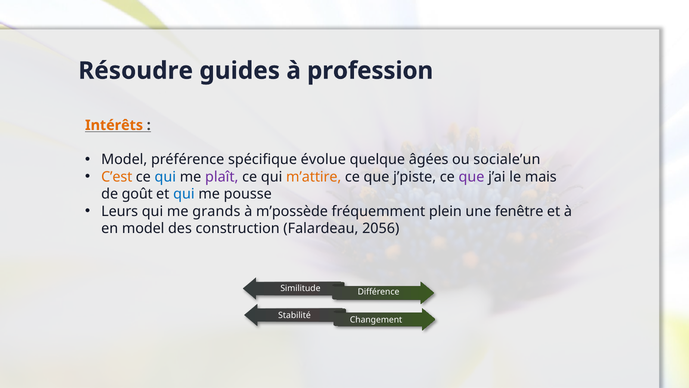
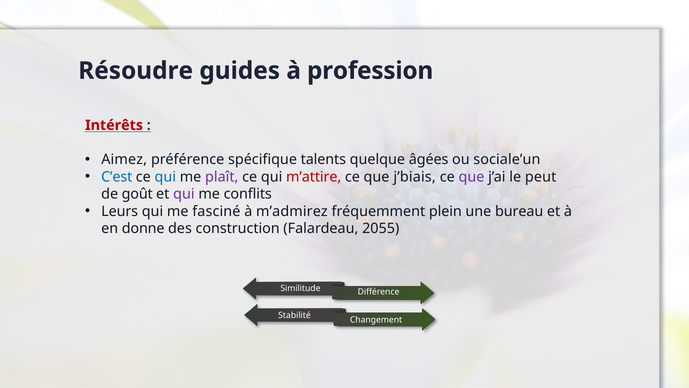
Intérêts colour: orange -> red
Model at (124, 160): Model -> Aimez
évolue: évolue -> talents
C’est colour: orange -> blue
m’attire colour: orange -> red
j’piste: j’piste -> j’biais
mais: mais -> peut
qui at (184, 194) colour: blue -> purple
pousse: pousse -> conflits
grands: grands -> fasciné
m’possède: m’possède -> m’admirez
fenêtre: fenêtre -> bureau
en model: model -> donne
2056: 2056 -> 2055
